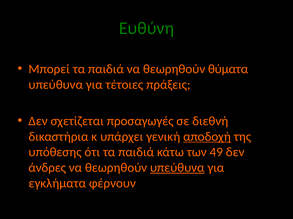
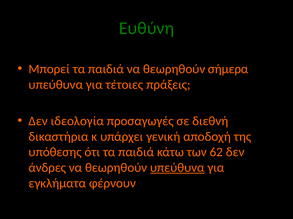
θύματα: θύματα -> σήμερα
σχετίζεται: σχετίζεται -> ιδεολογία
αποδοχή underline: present -> none
49: 49 -> 62
